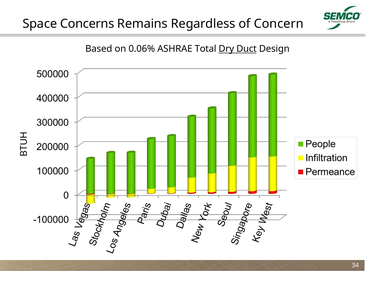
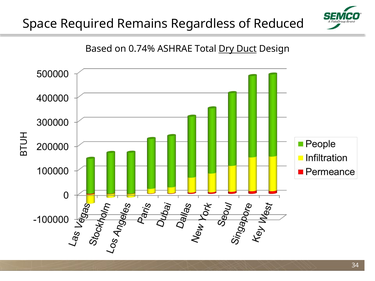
Concerns: Concerns -> Required
Concern: Concern -> Reduced
0.06%: 0.06% -> 0.74%
